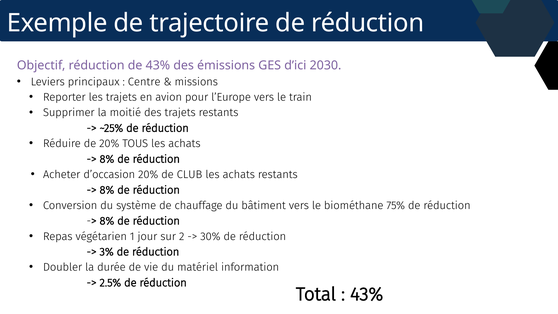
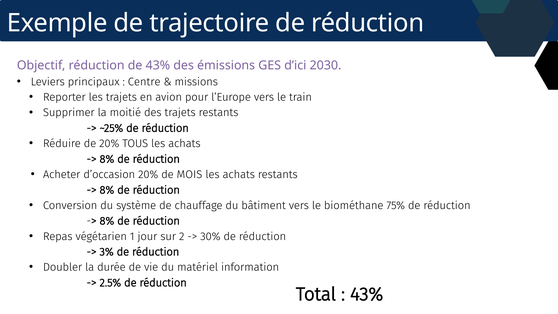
CLUB: CLUB -> MOIS
